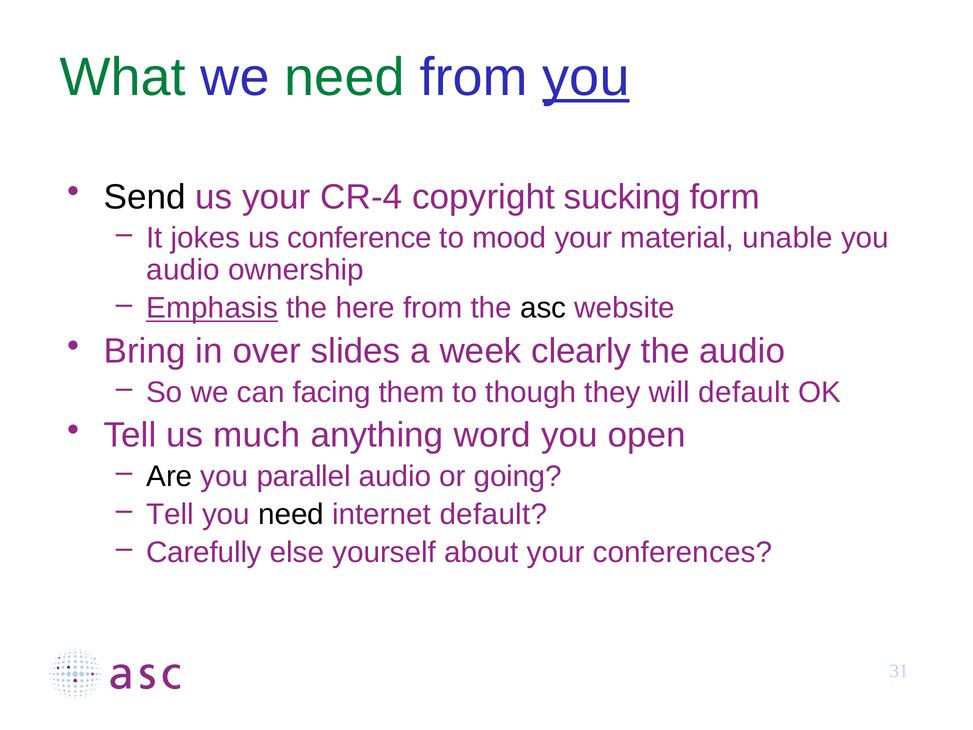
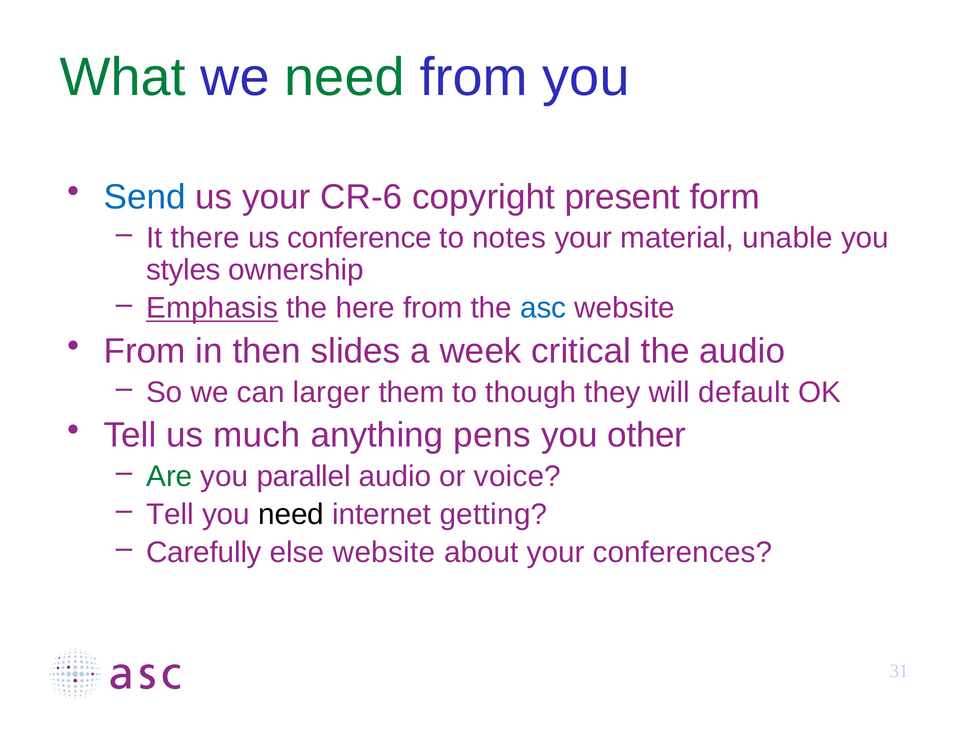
you at (586, 78) underline: present -> none
Send colour: black -> blue
CR-4: CR-4 -> CR-6
sucking: sucking -> present
jokes: jokes -> there
mood: mood -> notes
audio at (183, 270): audio -> styles
asc colour: black -> blue
Bring at (145, 351): Bring -> From
over: over -> then
clearly: clearly -> critical
facing: facing -> larger
word: word -> pens
open: open -> other
Are colour: black -> green
going: going -> voice
internet default: default -> getting
else yourself: yourself -> website
